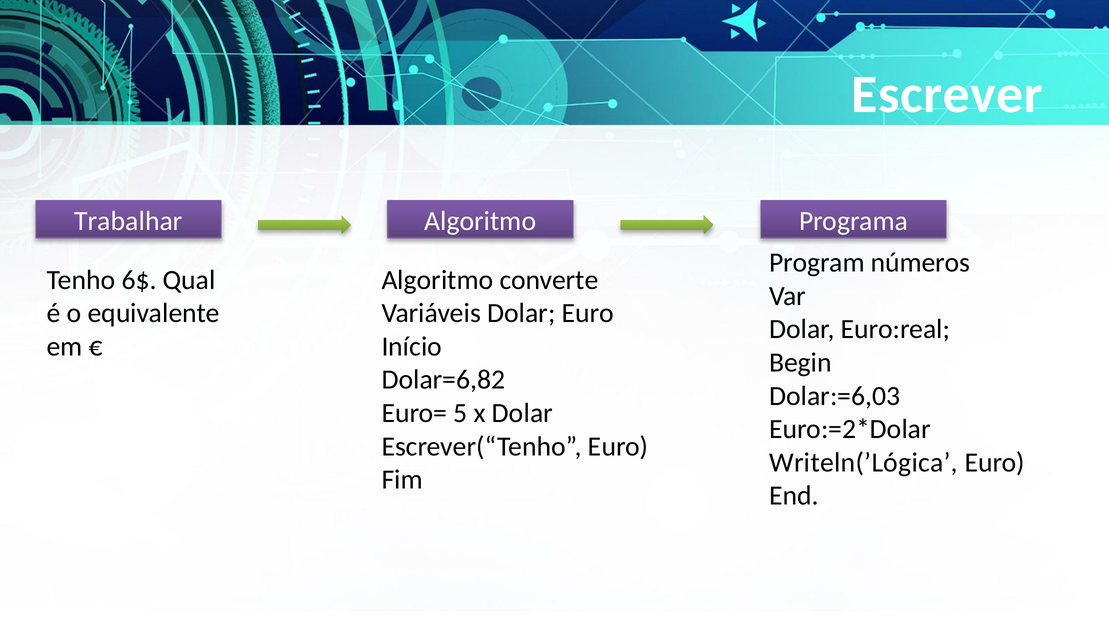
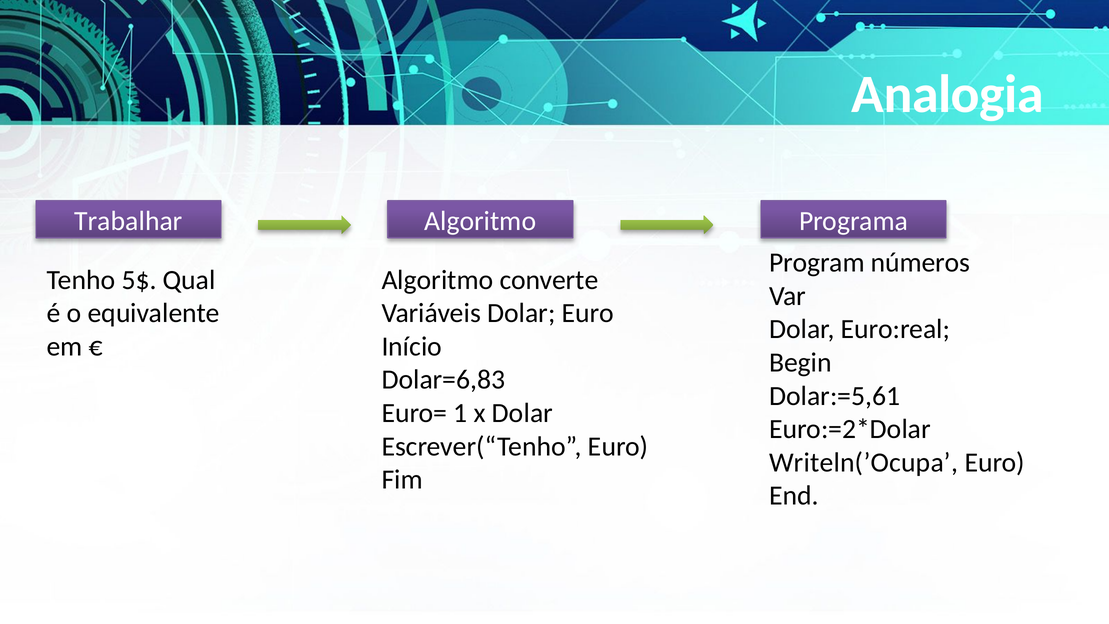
Escrever: Escrever -> Analogia
6$: 6$ -> 5$
Dolar=6,82: Dolar=6,82 -> Dolar=6,83
Dolar:=6,03: Dolar:=6,03 -> Dolar:=5,61
5: 5 -> 1
Writeln(’Lógica: Writeln(’Lógica -> Writeln(’Ocupa
